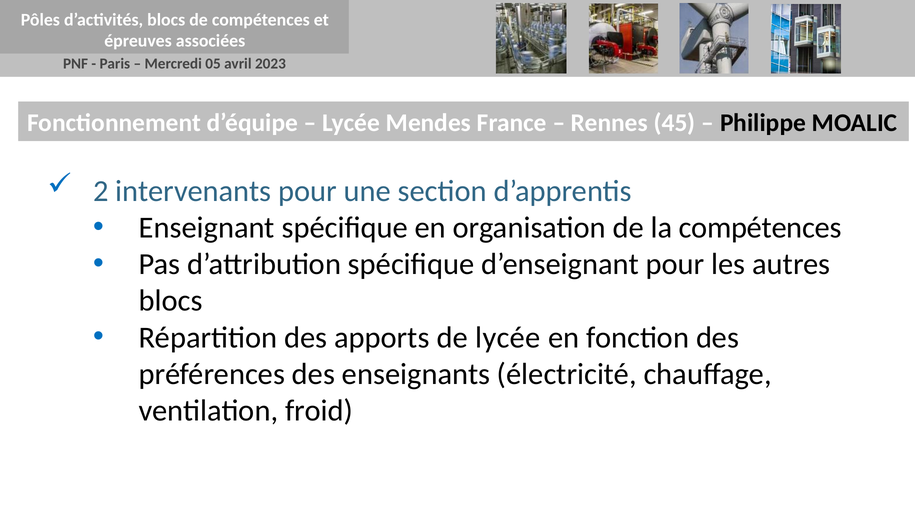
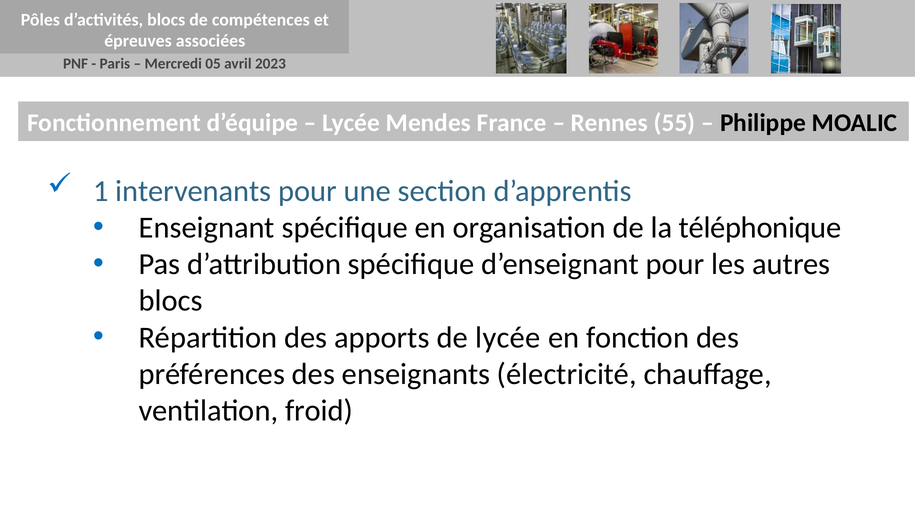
45: 45 -> 55
2: 2 -> 1
la compétences: compétences -> téléphonique
